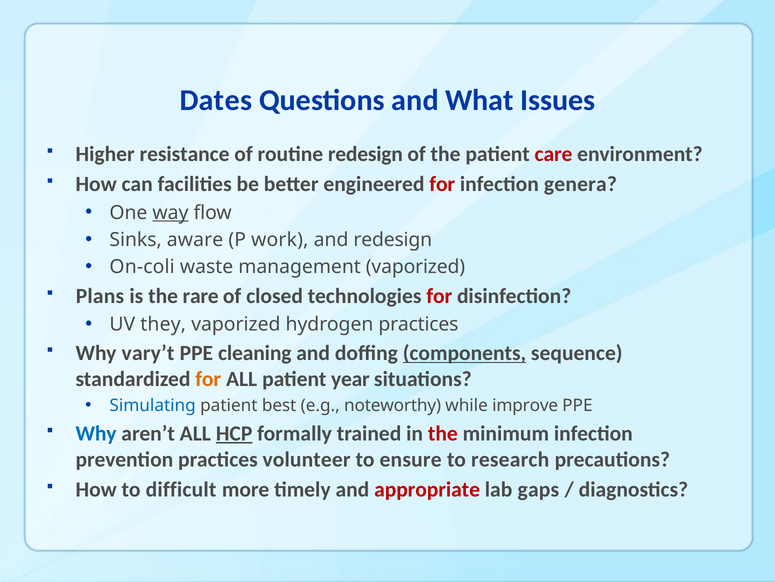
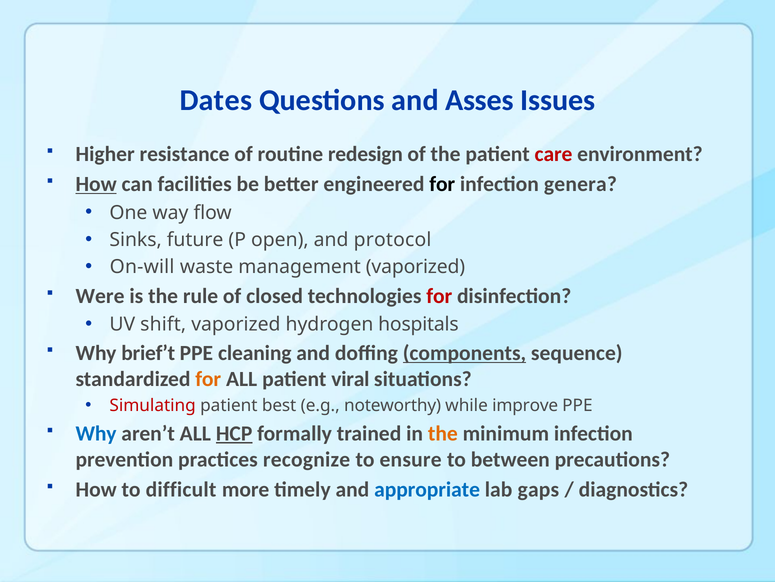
What: What -> Asses
How at (96, 184) underline: none -> present
for at (442, 184) colour: red -> black
way underline: present -> none
aware: aware -> future
work: work -> open
and redesign: redesign -> protocol
On-coli: On-coli -> On-will
Plans: Plans -> Were
rare: rare -> rule
they: they -> shift
hydrogen practices: practices -> hospitals
vary’t: vary’t -> brief’t
year: year -> viral
Simulating colour: blue -> red
the at (443, 433) colour: red -> orange
volunteer: volunteer -> recognize
research: research -> between
appropriate colour: red -> blue
